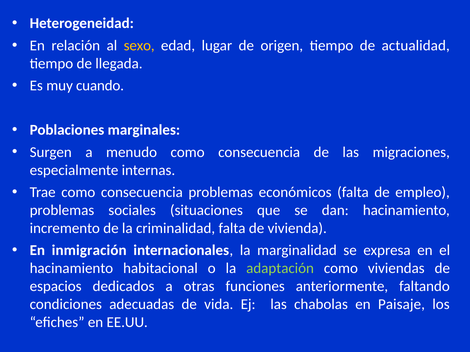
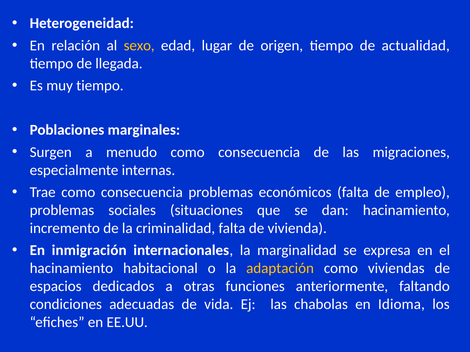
muy cuando: cuando -> tiempo
adaptación colour: light green -> yellow
Paisaje: Paisaje -> Idioma
